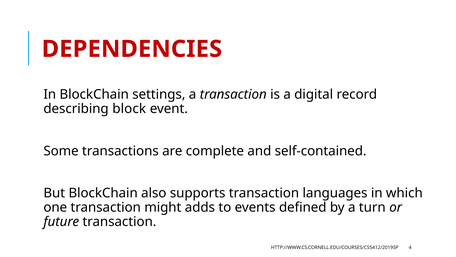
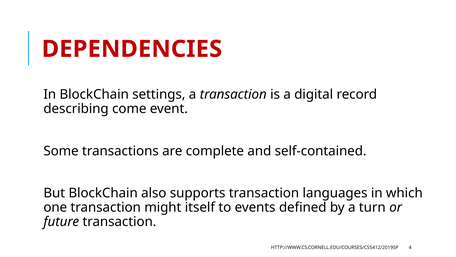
block: block -> come
adds: adds -> itself
